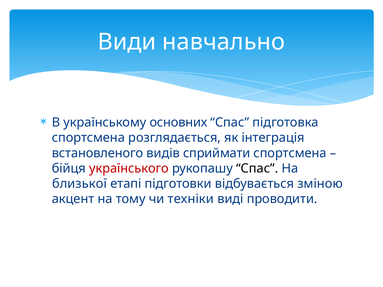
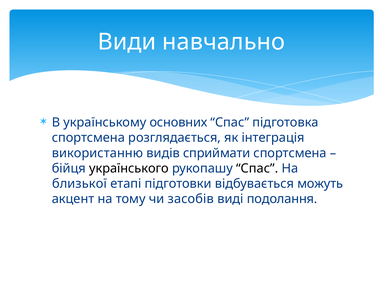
встановленого: встановленого -> використанню
українського colour: red -> black
зміною: зміною -> можуть
техніки: техніки -> засобів
проводити: проводити -> подолання
